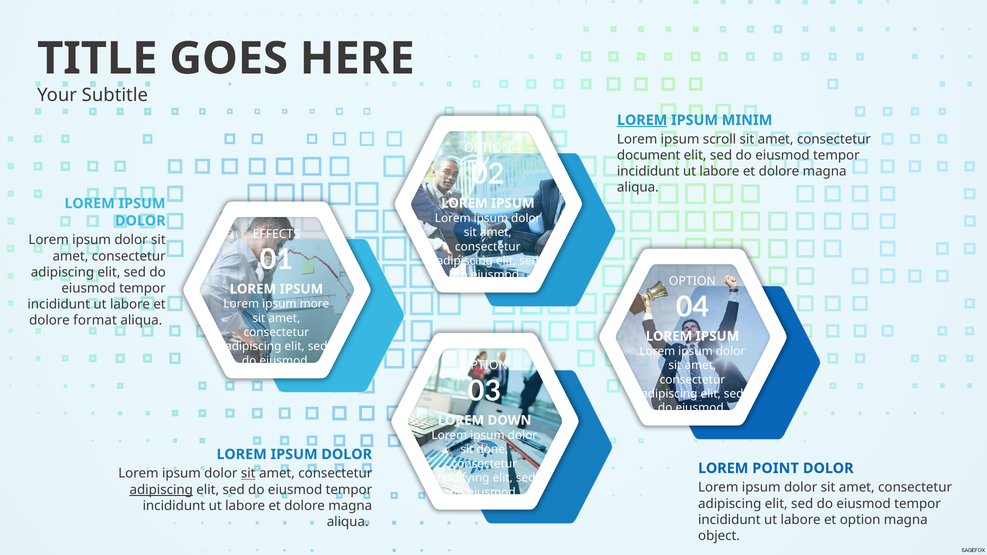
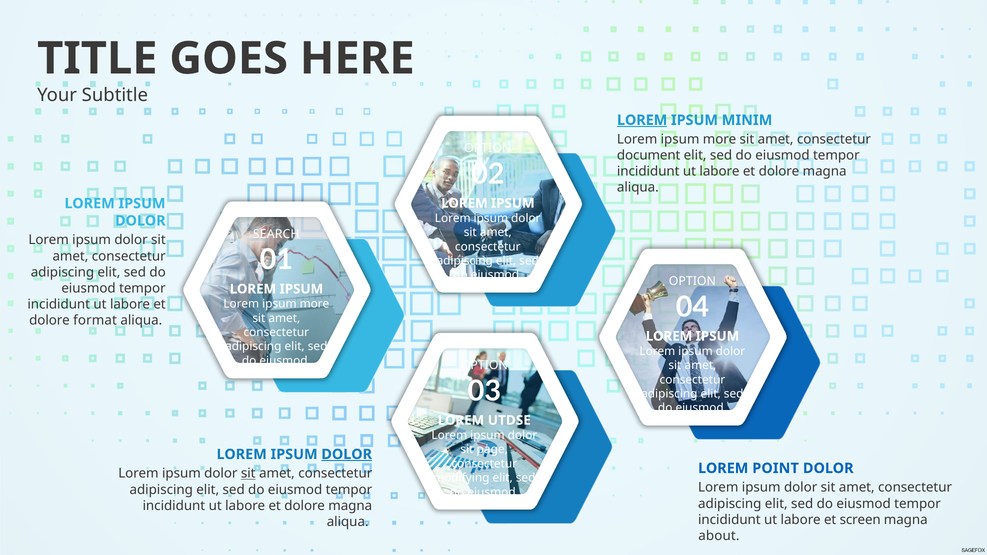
scroll at (720, 139): scroll -> more
EFFECTS: EFFECTS -> SEARCH
DOWN: DOWN -> UTDSE
done: done -> page
DOLOR at (347, 454) underline: none -> present
adipiscing at (161, 490) underline: present -> none
et option: option -> screen
object: object -> about
